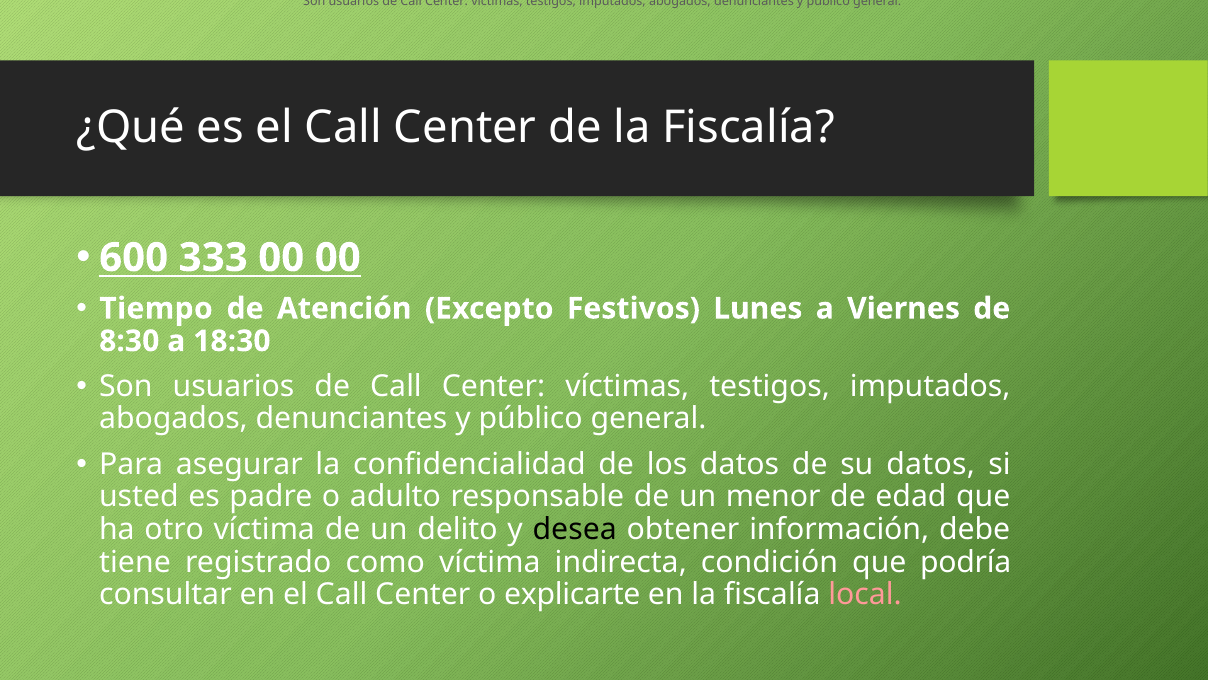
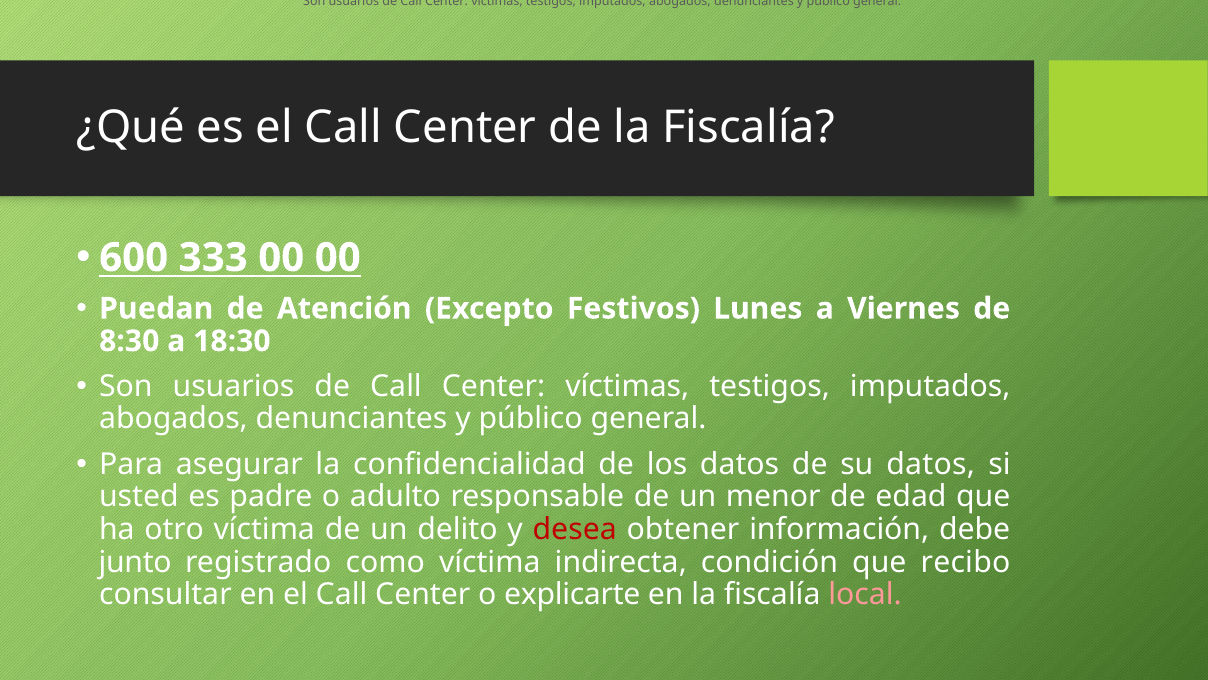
Tiempo: Tiempo -> Puedan
desea colour: black -> red
tiene: tiene -> junto
podría: podría -> recibo
